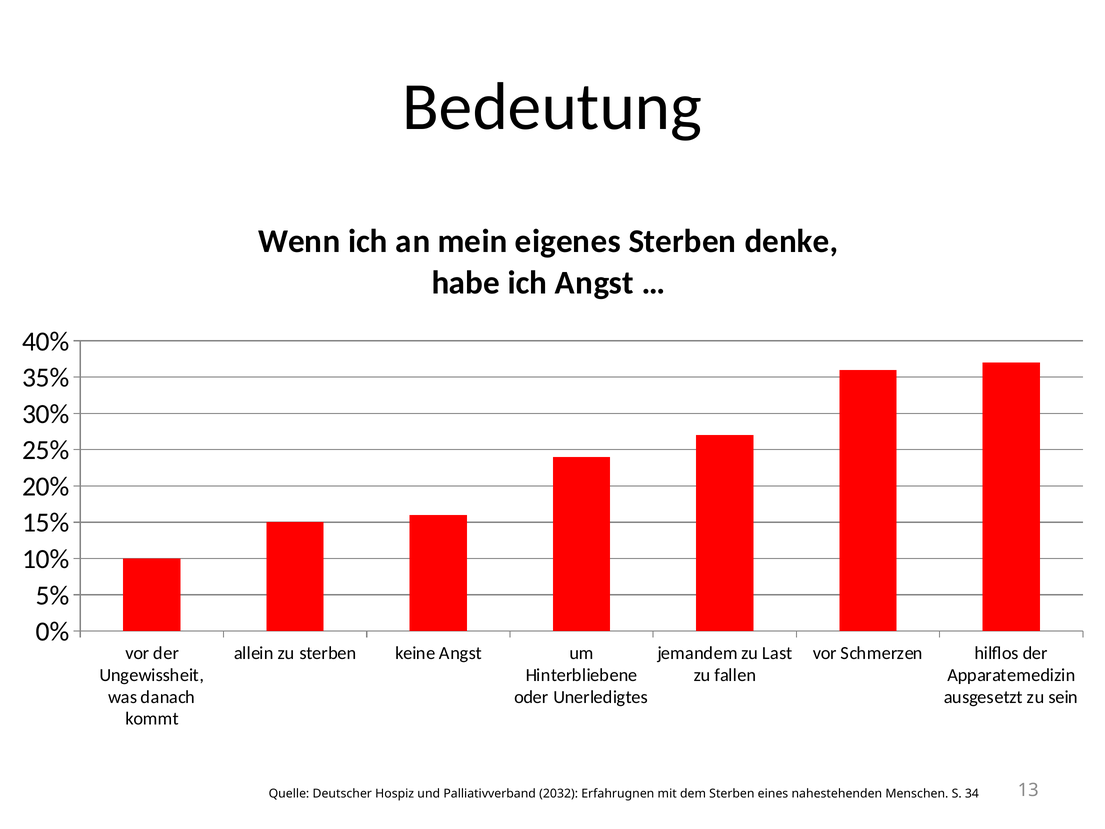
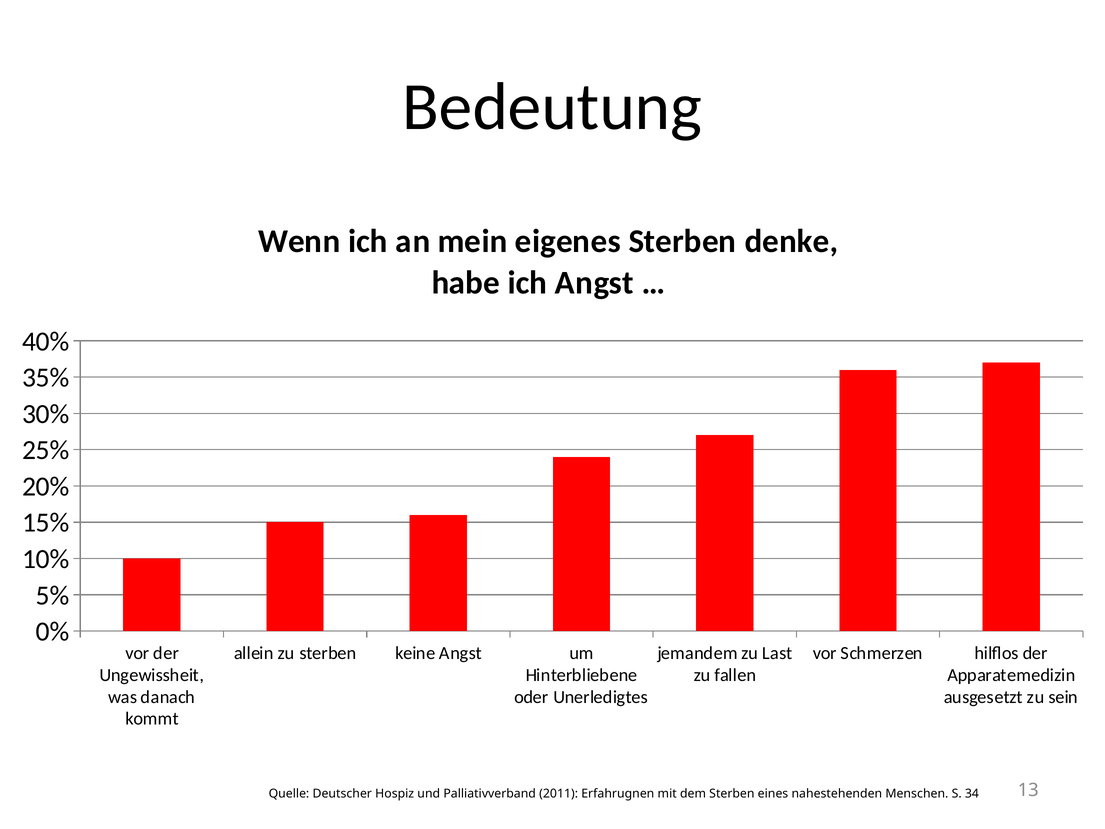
2032: 2032 -> 2011
